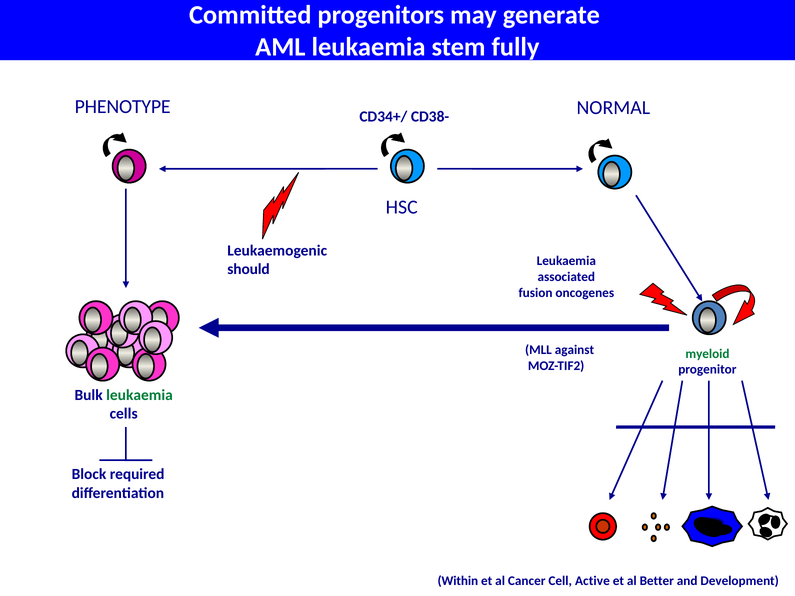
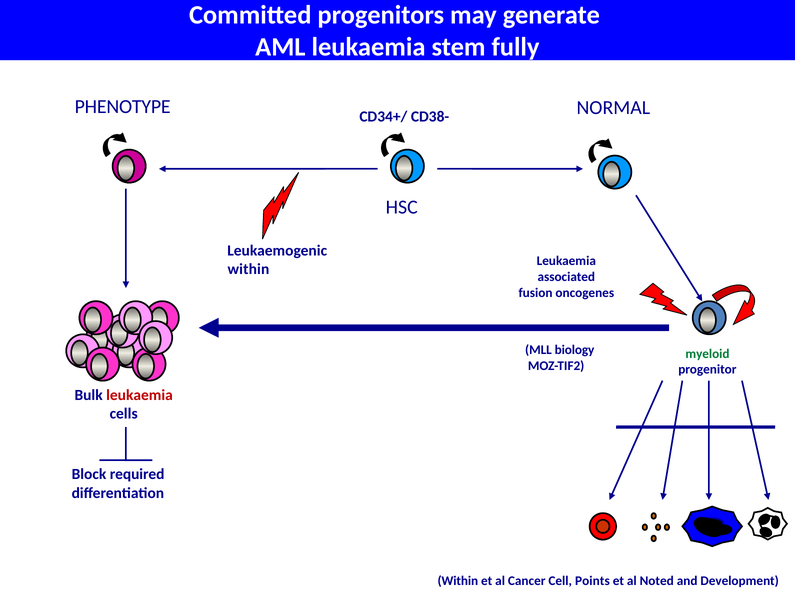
should at (249, 269): should -> within
against: against -> biology
leukaemia at (139, 395) colour: green -> red
Active: Active -> Points
Better: Better -> Noted
